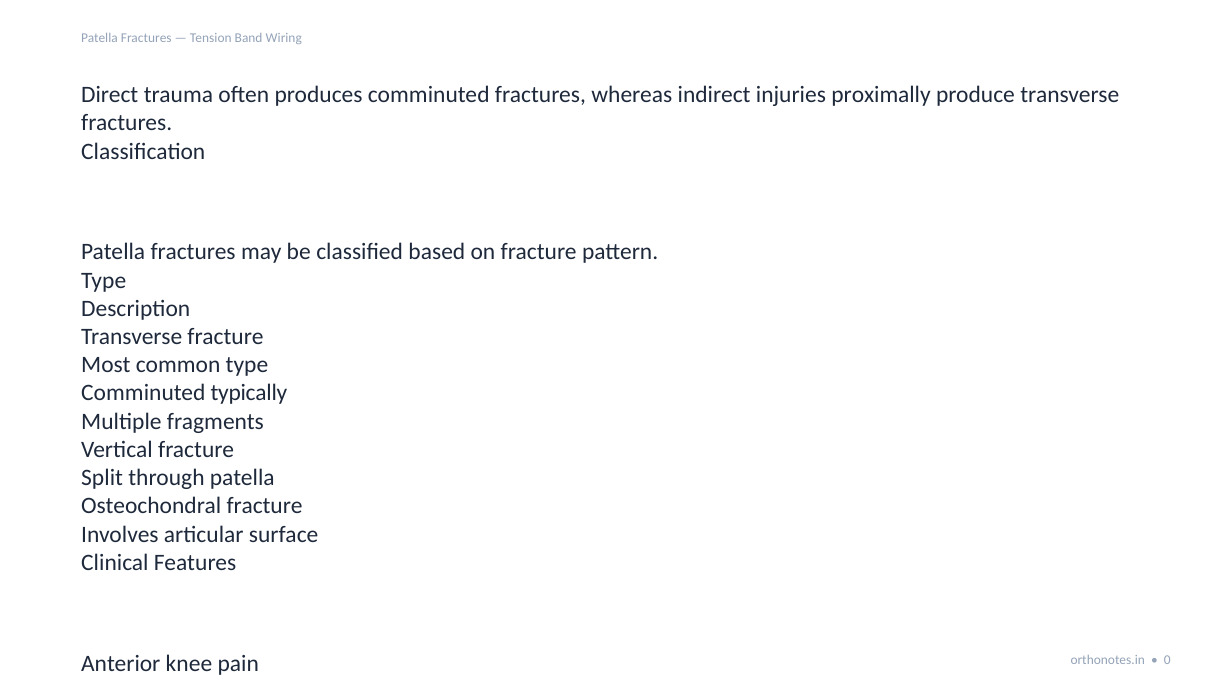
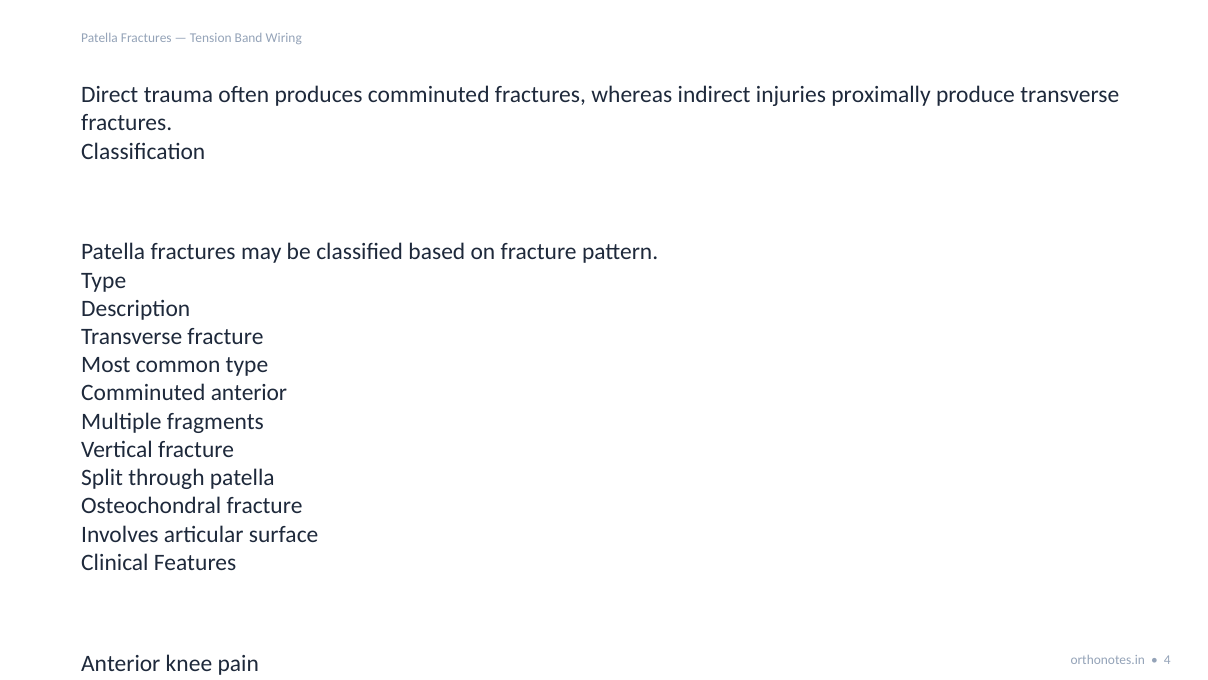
Comminuted typically: typically -> anterior
0: 0 -> 4
